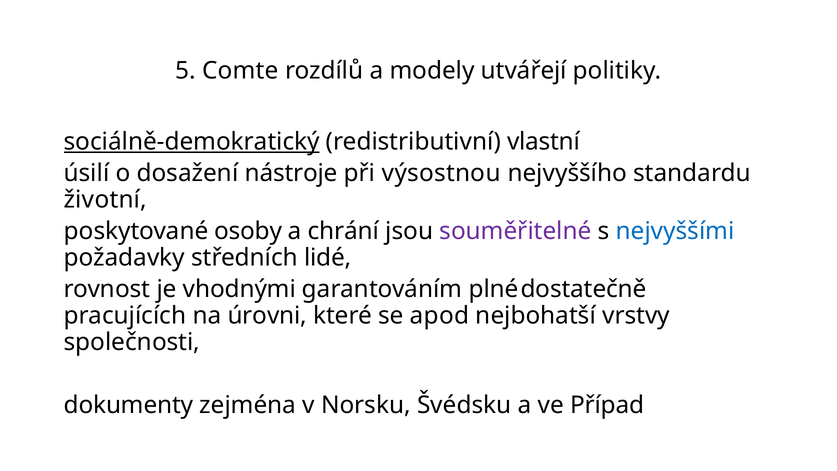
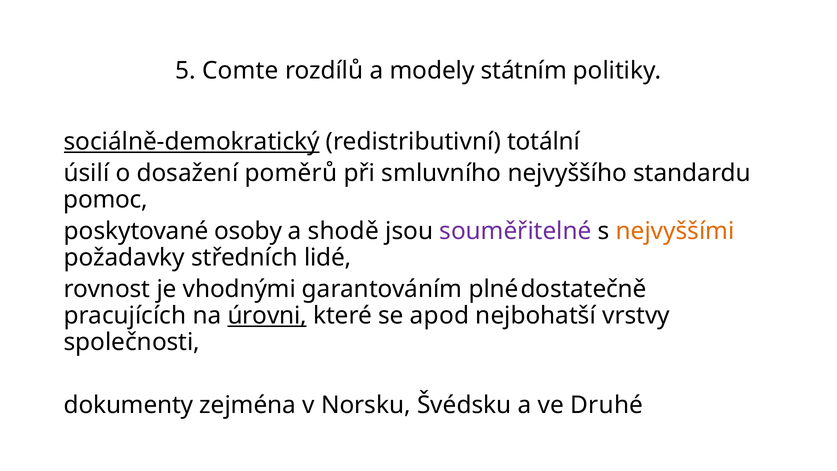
utvářejí: utvářejí -> státním
vlastní: vlastní -> totální
nástroje: nástroje -> poměrů
výsostnou: výsostnou -> smluvního
životní: životní -> pomoc
chrání: chrání -> shodě
nejvyššími colour: blue -> orange
úrovni underline: none -> present
Případ: Případ -> Druhé
